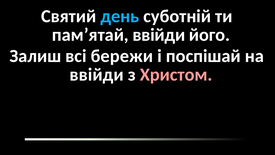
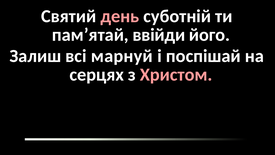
день colour: light blue -> pink
бережи: бережи -> марнуй
ввійди at (97, 75): ввійди -> серцях
